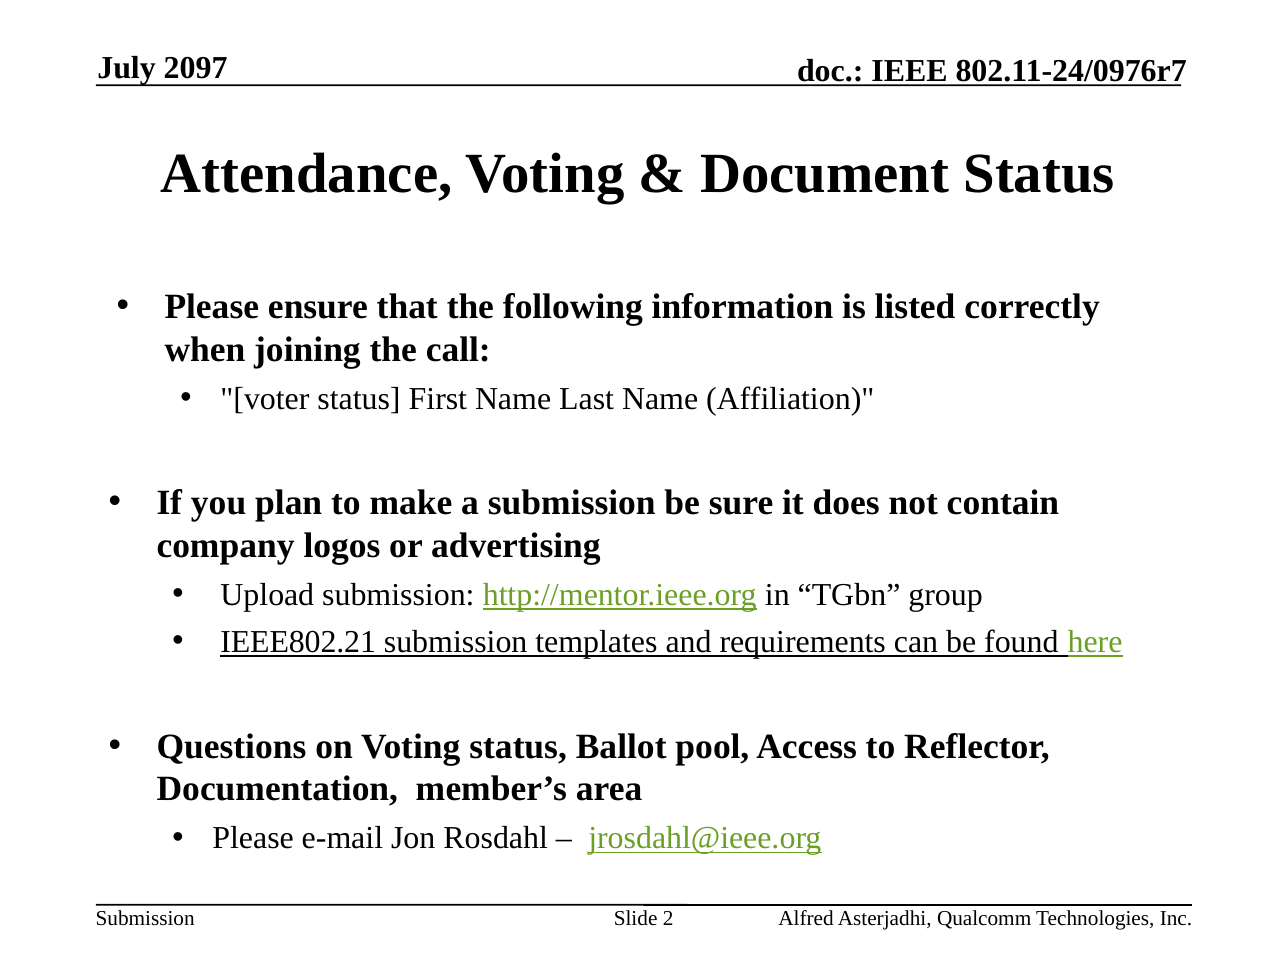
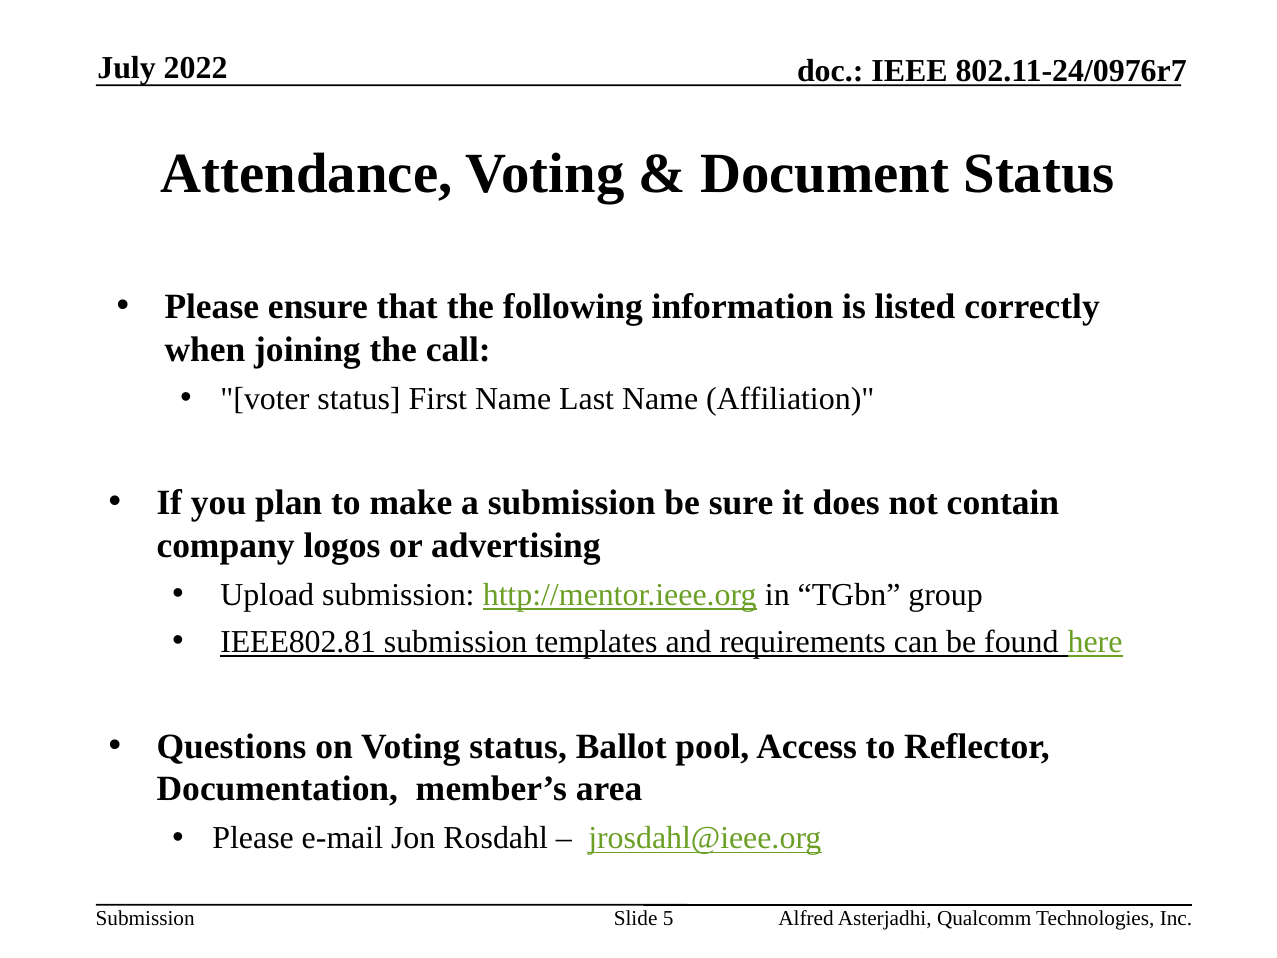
2097: 2097 -> 2022
IEEE802.21: IEEE802.21 -> IEEE802.81
2: 2 -> 5
